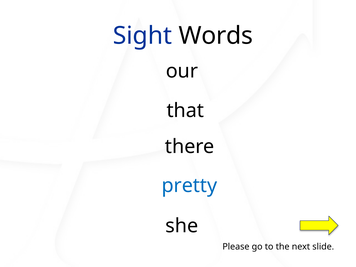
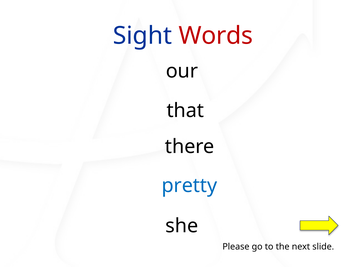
Words colour: black -> red
